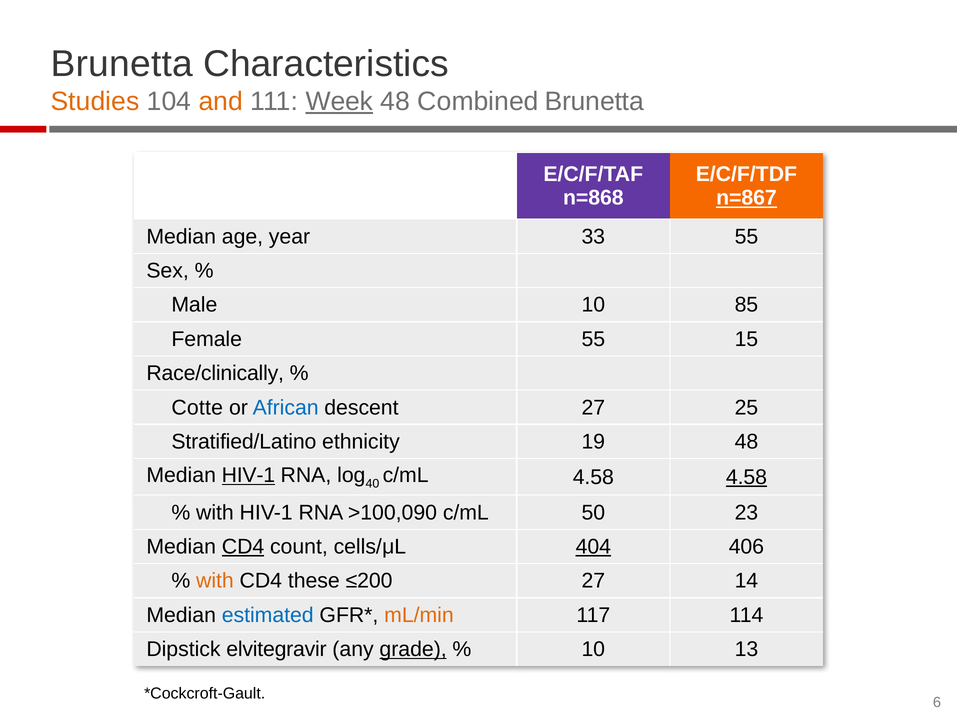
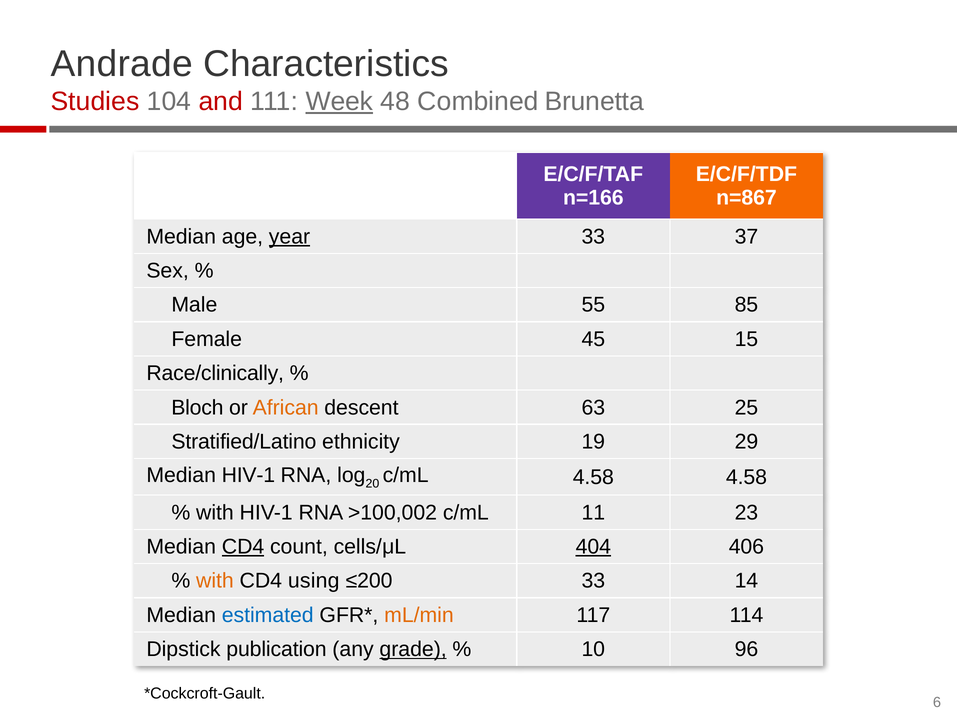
Brunetta at (122, 64): Brunetta -> Andrade
Studies colour: orange -> red
and colour: orange -> red
n=868: n=868 -> n=166
n=867 underline: present -> none
year underline: none -> present
33 55: 55 -> 37
Male 10: 10 -> 55
Female 55: 55 -> 45
Cotte: Cotte -> Bloch
African colour: blue -> orange
descent 27: 27 -> 63
19 48: 48 -> 29
HIV-1 at (248, 475) underline: present -> none
40: 40 -> 20
4.58 at (746, 477) underline: present -> none
>100,090: >100,090 -> >100,002
50: 50 -> 11
these: these -> using
≤200 27: 27 -> 33
elvitegravir: elvitegravir -> publication
13: 13 -> 96
